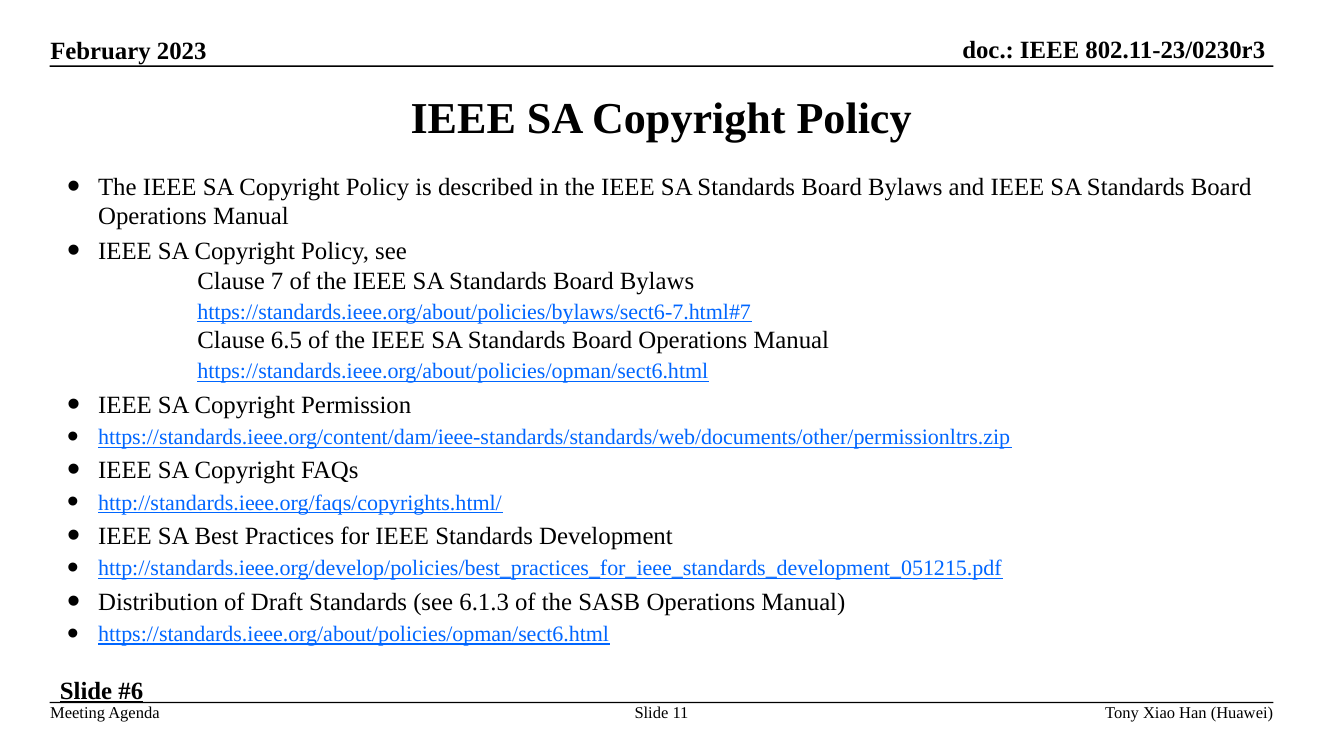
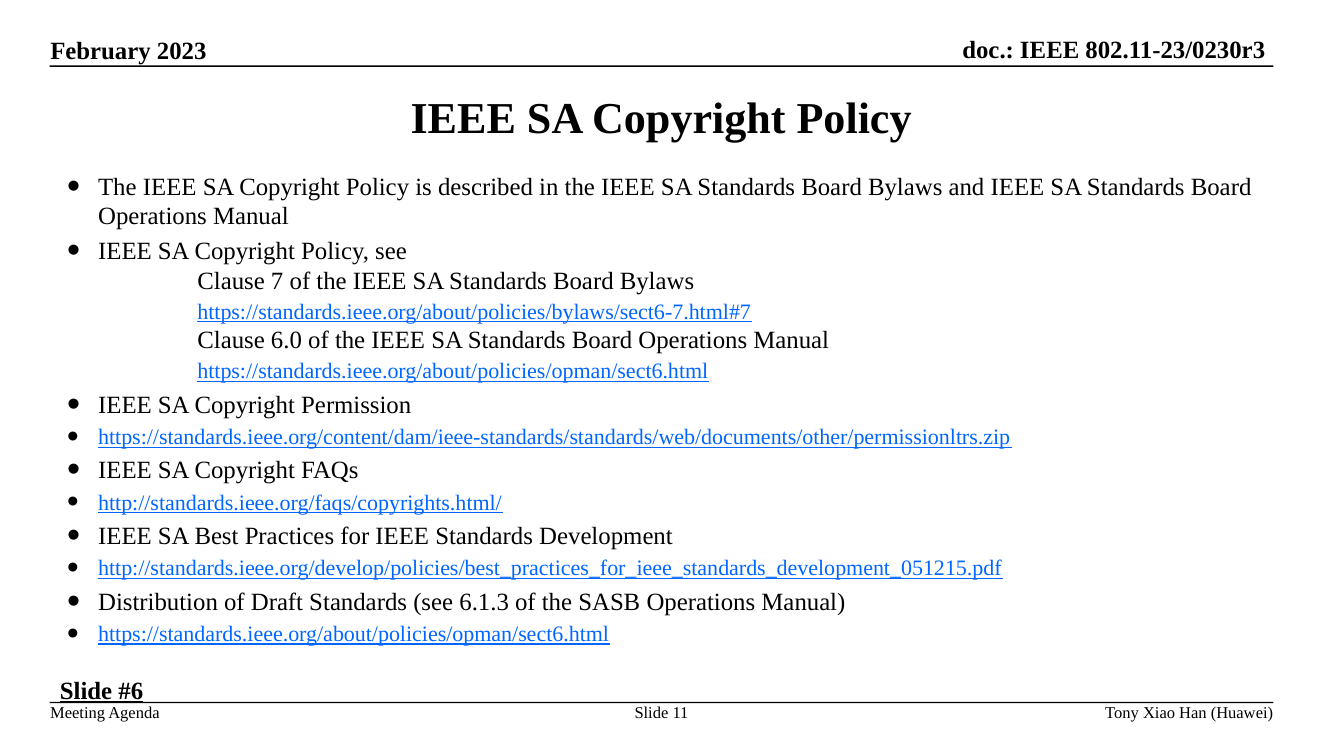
6.5: 6.5 -> 6.0
